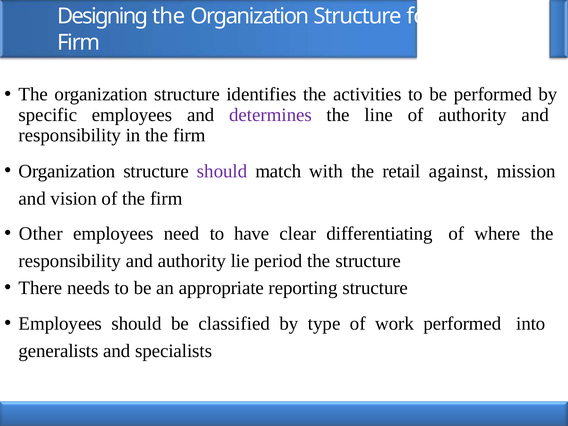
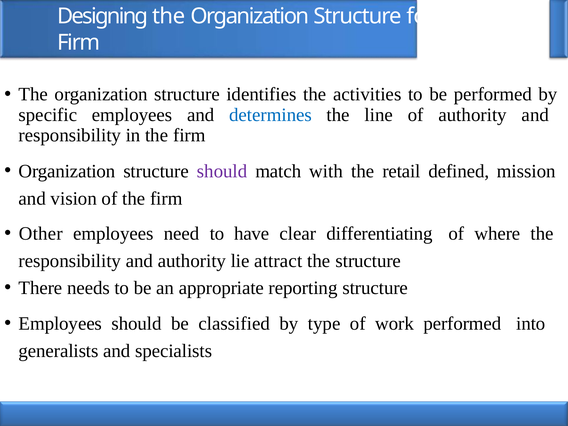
determines colour: purple -> blue
against: against -> defined
period: period -> attract
